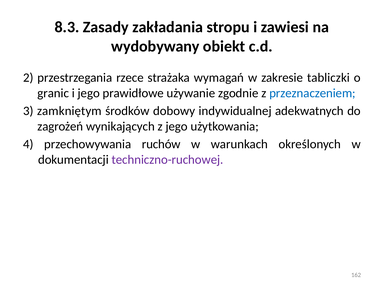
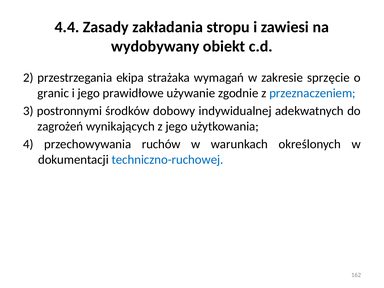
8.3: 8.3 -> 4.4
rzece: rzece -> ekipa
tabliczki: tabliczki -> sprzęcie
zamkniętym: zamkniętym -> postronnymi
techniczno-ruchowej colour: purple -> blue
